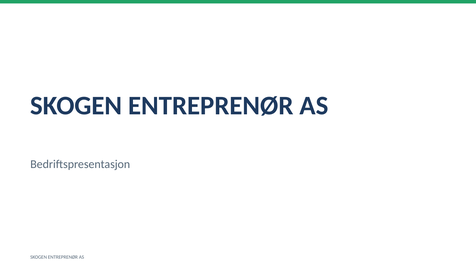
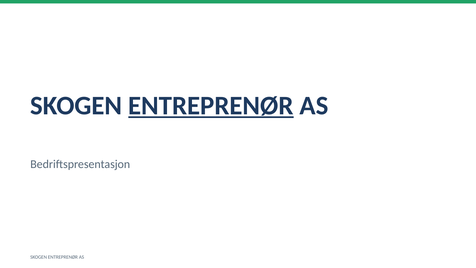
ENTREPRENØR at (211, 106) underline: none -> present
